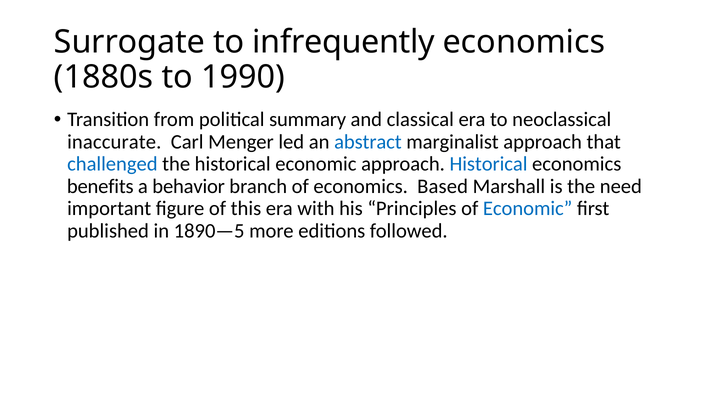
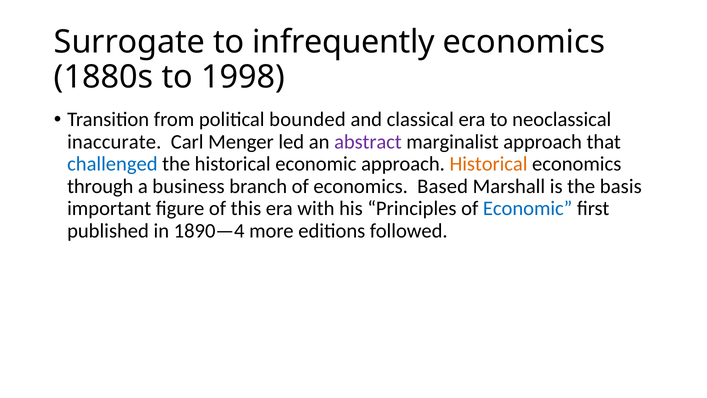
1990: 1990 -> 1998
summary: summary -> bounded
abstract colour: blue -> purple
Historical at (489, 164) colour: blue -> orange
benefits: benefits -> through
behavior: behavior -> business
need: need -> basis
1890—5: 1890—5 -> 1890—4
